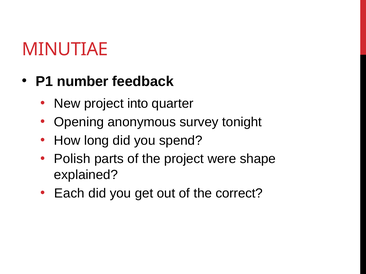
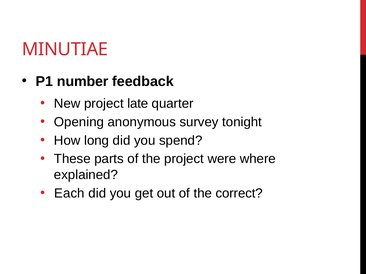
into: into -> late
Polish: Polish -> These
shape: shape -> where
